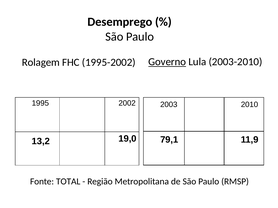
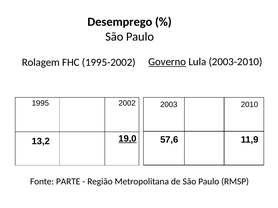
79,1: 79,1 -> 57,6
19,0 underline: none -> present
TOTAL: TOTAL -> PARTE
